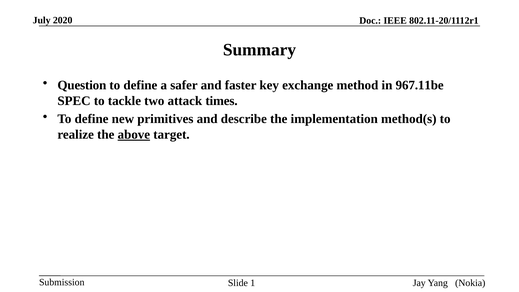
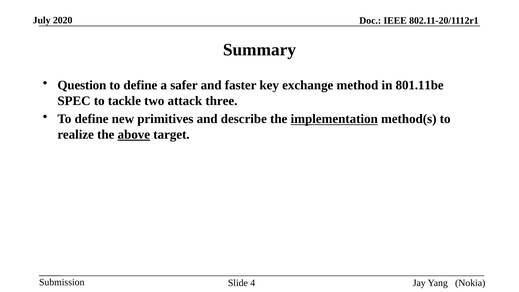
967.11be: 967.11be -> 801.11be
times: times -> three
implementation underline: none -> present
1: 1 -> 4
